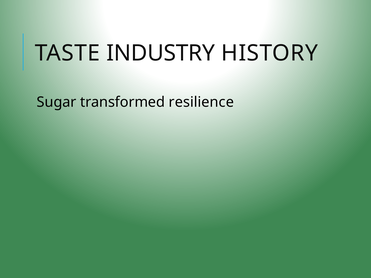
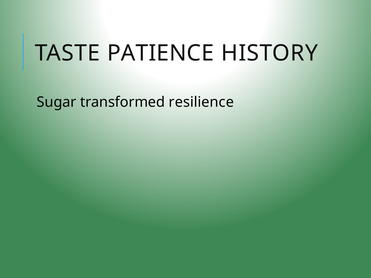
INDUSTRY: INDUSTRY -> PATIENCE
